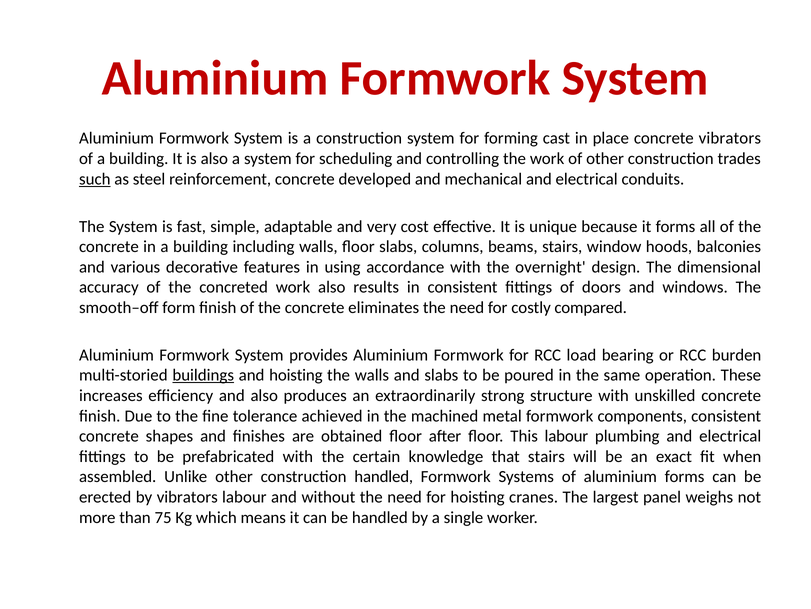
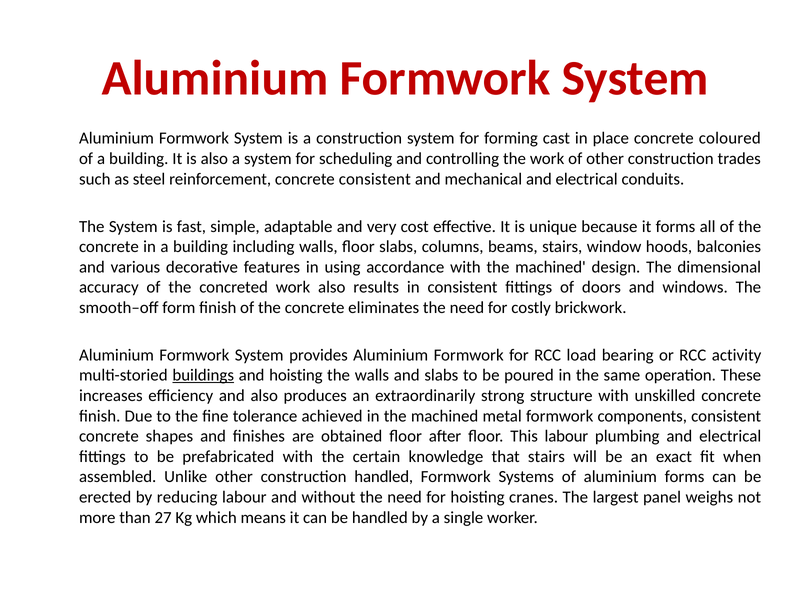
concrete vibrators: vibrators -> coloured
such underline: present -> none
concrete developed: developed -> consistent
with the overnight: overnight -> machined
compared: compared -> brickwork
burden: burden -> activity
by vibrators: vibrators -> reducing
75: 75 -> 27
